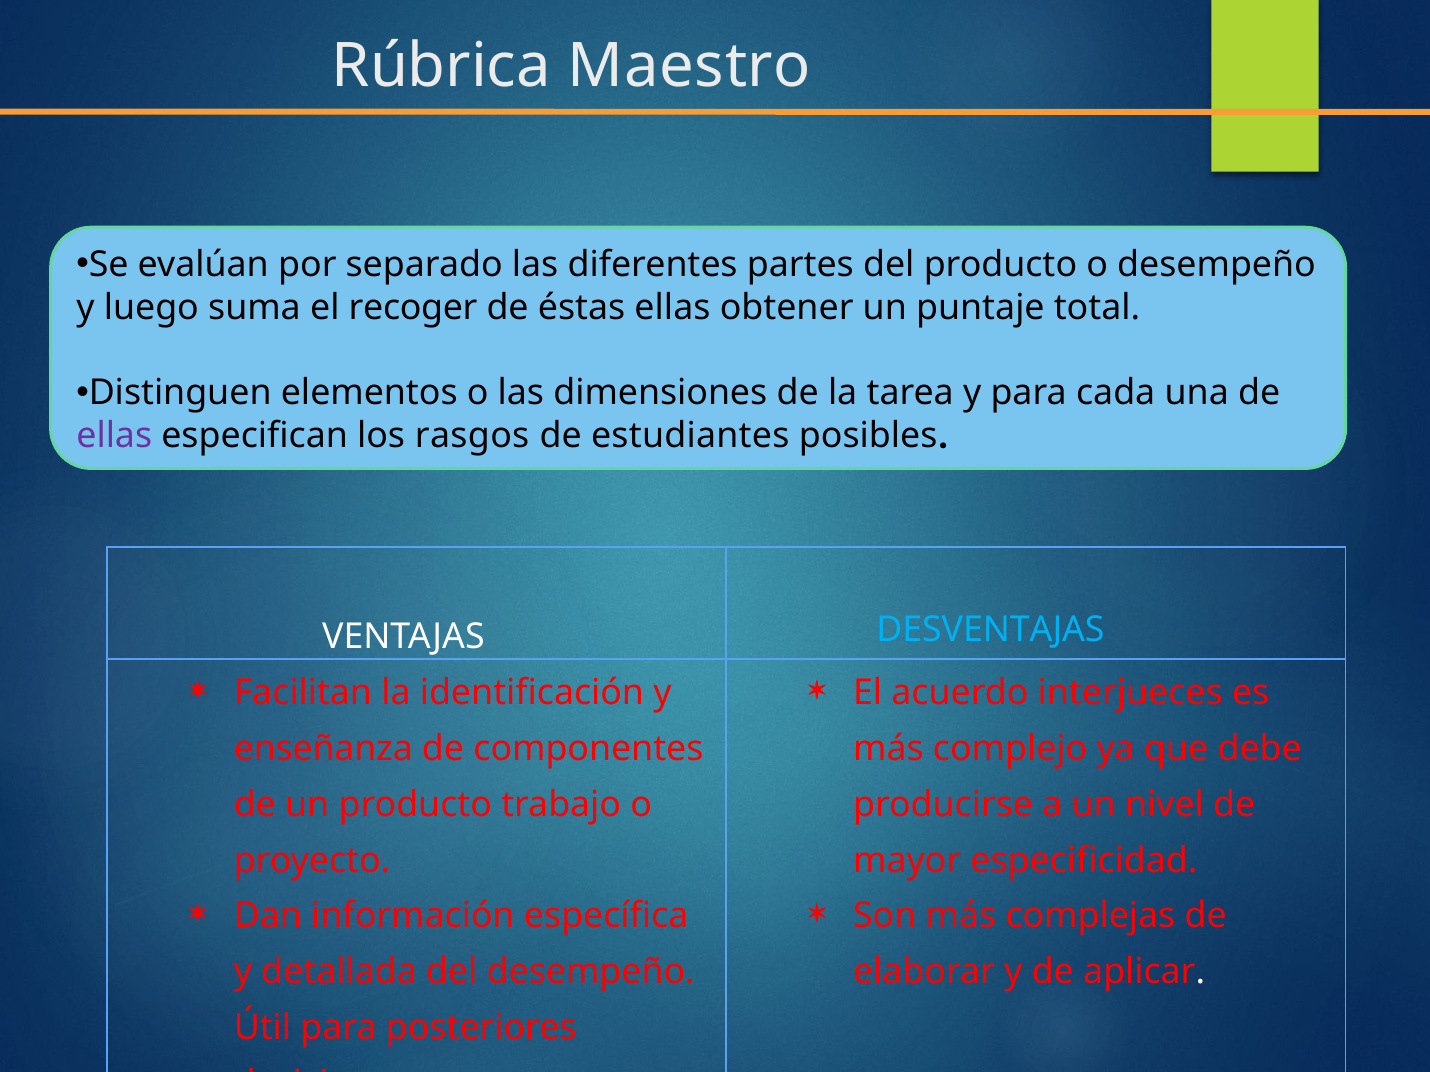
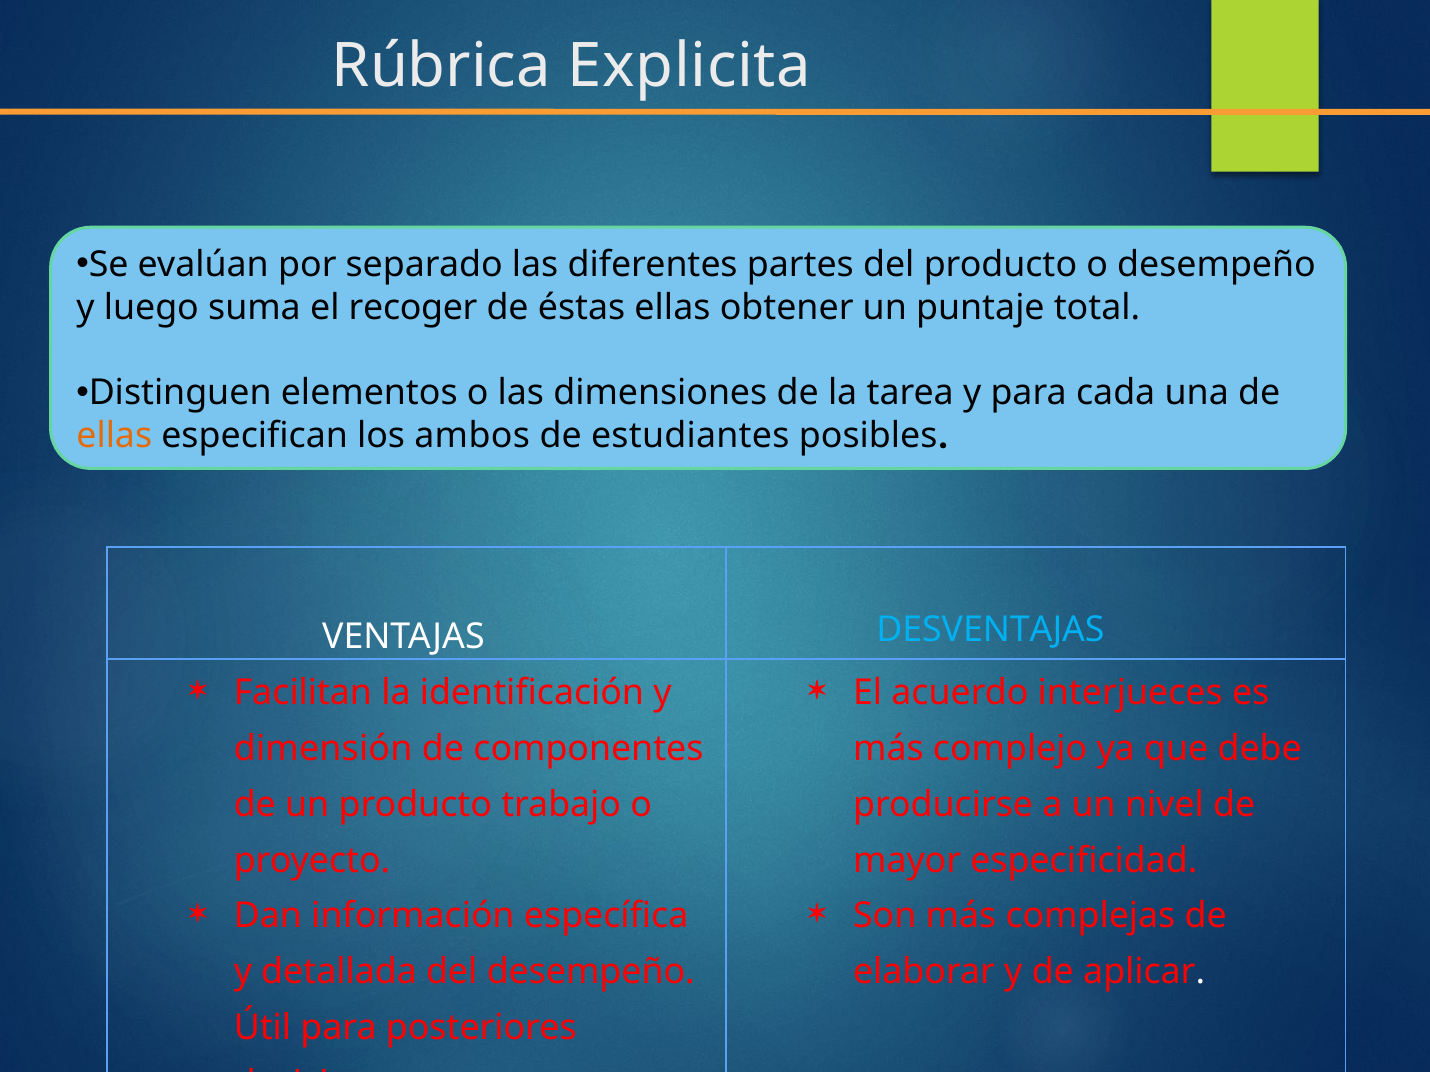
Maestro: Maestro -> Explicita
ellas at (114, 436) colour: purple -> orange
rasgos: rasgos -> ambos
enseñanza: enseñanza -> dimensión
